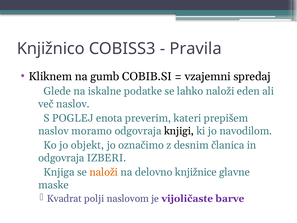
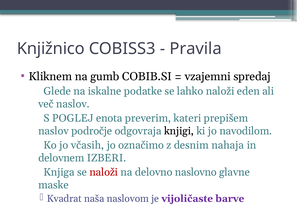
moramo: moramo -> področje
objekt: objekt -> včasih
članica: članica -> nahaja
odgovraja at (61, 158): odgovraja -> delovnem
naloži at (104, 172) colour: orange -> red
knjižnice: knjižnice -> naslovno
polji: polji -> naša
